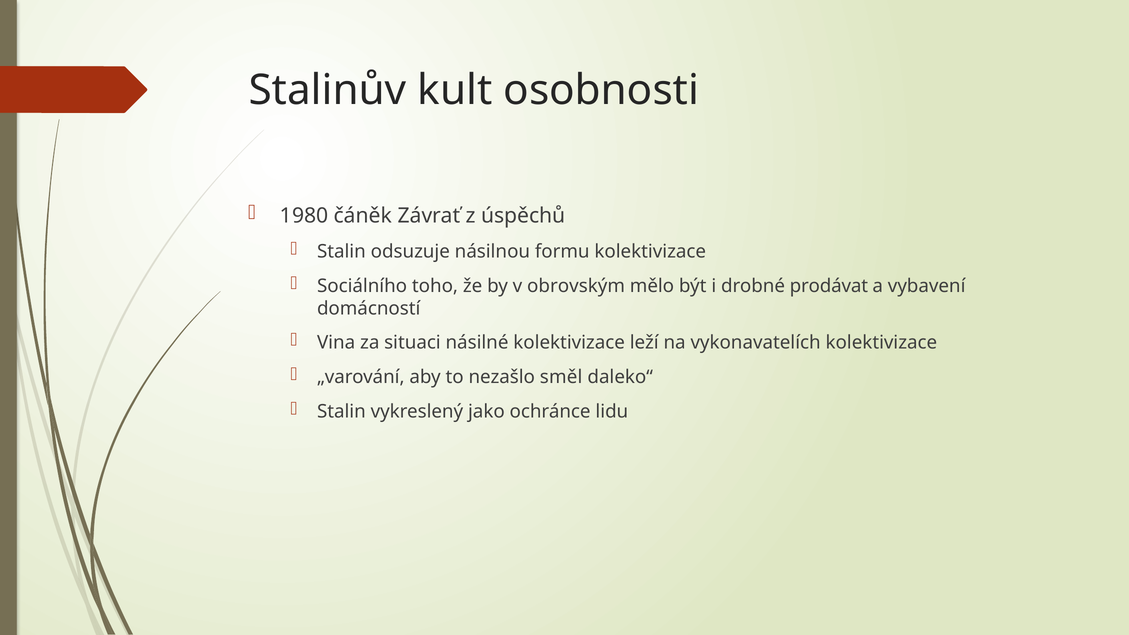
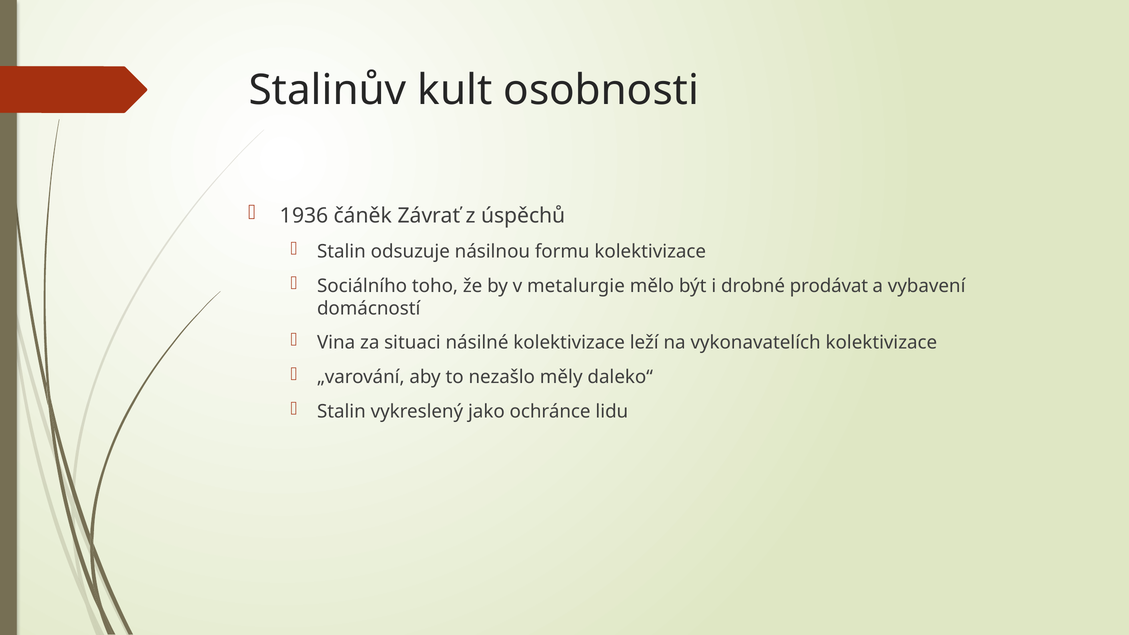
1980: 1980 -> 1936
obrovským: obrovským -> metalurgie
směl: směl -> měly
